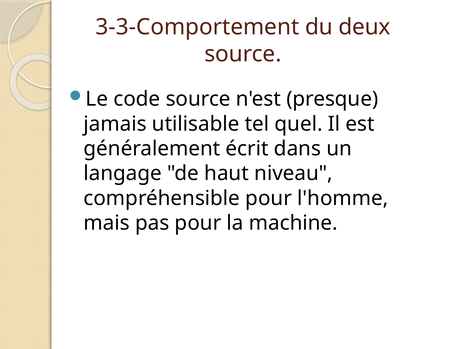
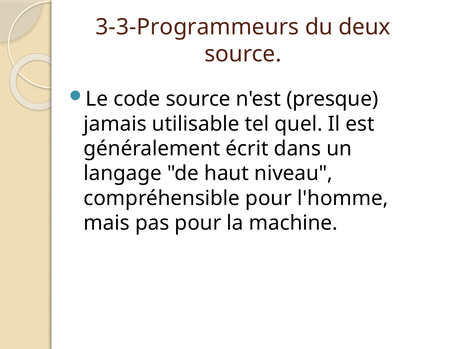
3-3-Comportement: 3-3-Comportement -> 3-3-Programmeurs
